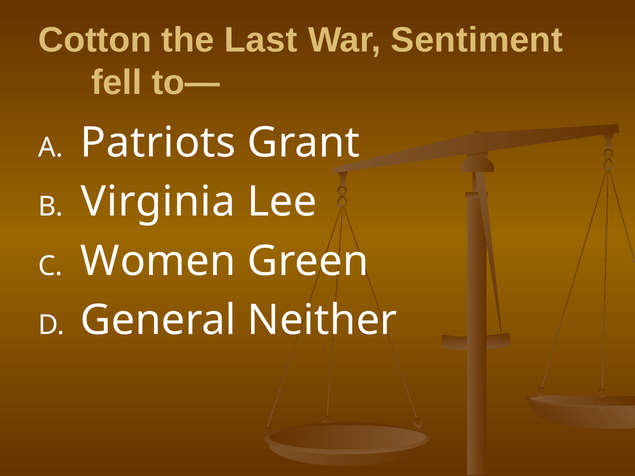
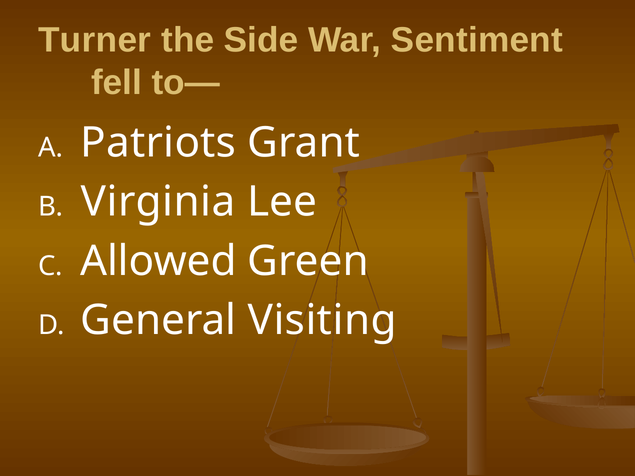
Cotton: Cotton -> Turner
Last: Last -> Side
Women: Women -> Allowed
Neither: Neither -> Visiting
